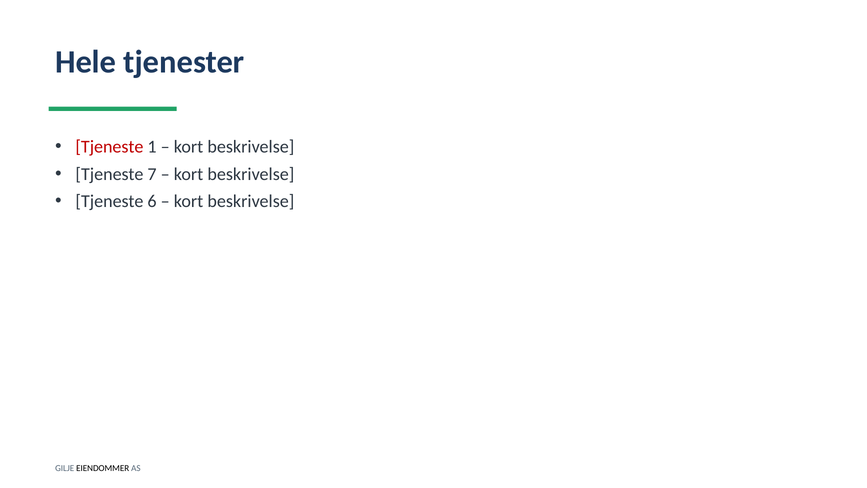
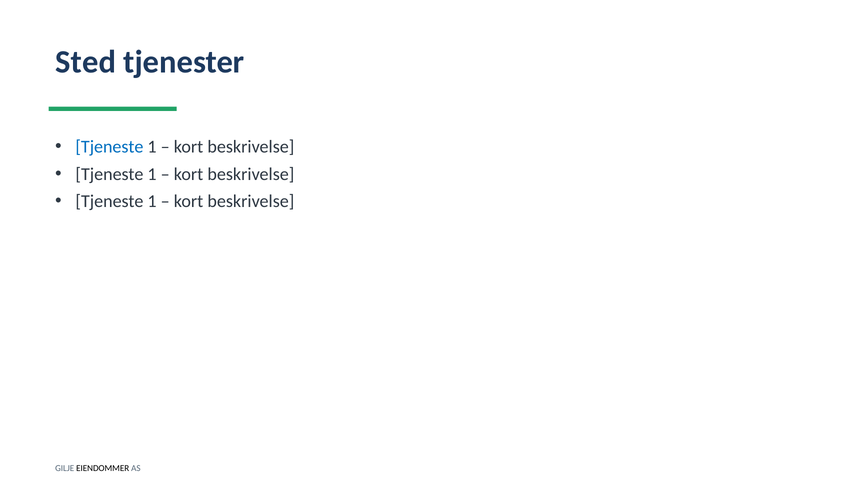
Hele: Hele -> Sted
Tjeneste at (109, 147) colour: red -> blue
7 at (152, 174): 7 -> 1
6 at (152, 201): 6 -> 1
